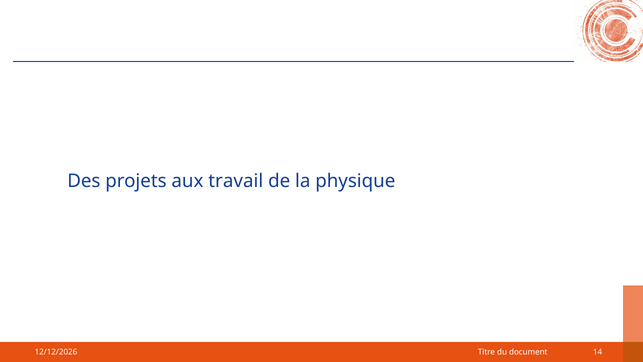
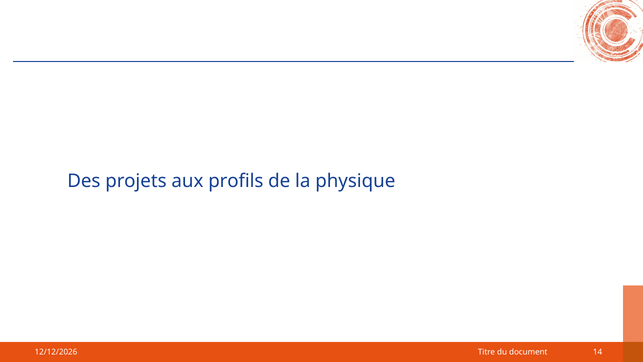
travail: travail -> profils
